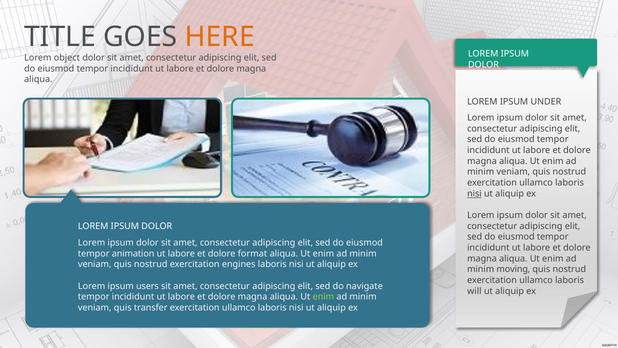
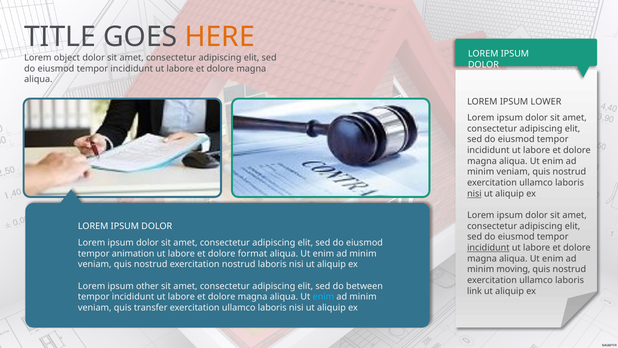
UNDER: UNDER -> LOWER
incididunt at (488, 248) underline: none -> present
exercitation engines: engines -> nostrud
users: users -> other
navigate: navigate -> between
will: will -> link
enim at (323, 297) colour: light green -> light blue
